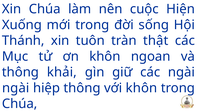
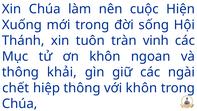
thật: thật -> vinh
ngài at (16, 88): ngài -> chết
